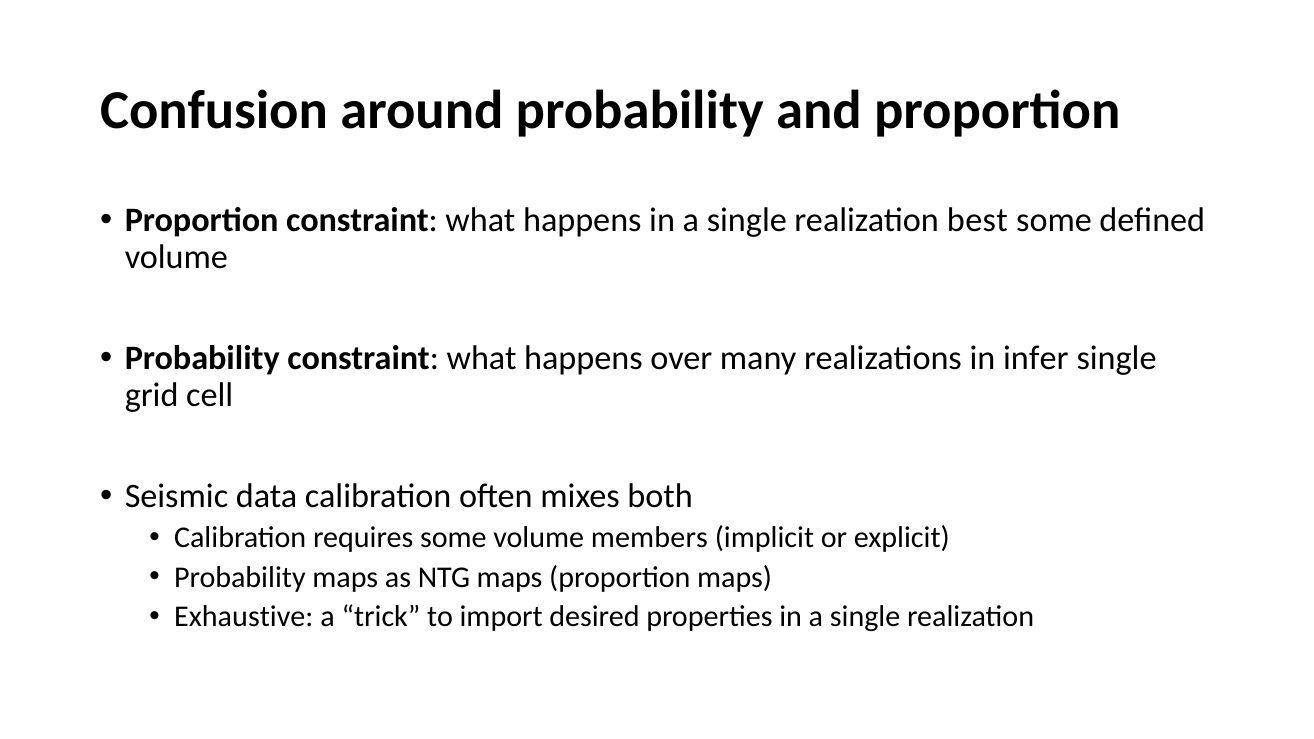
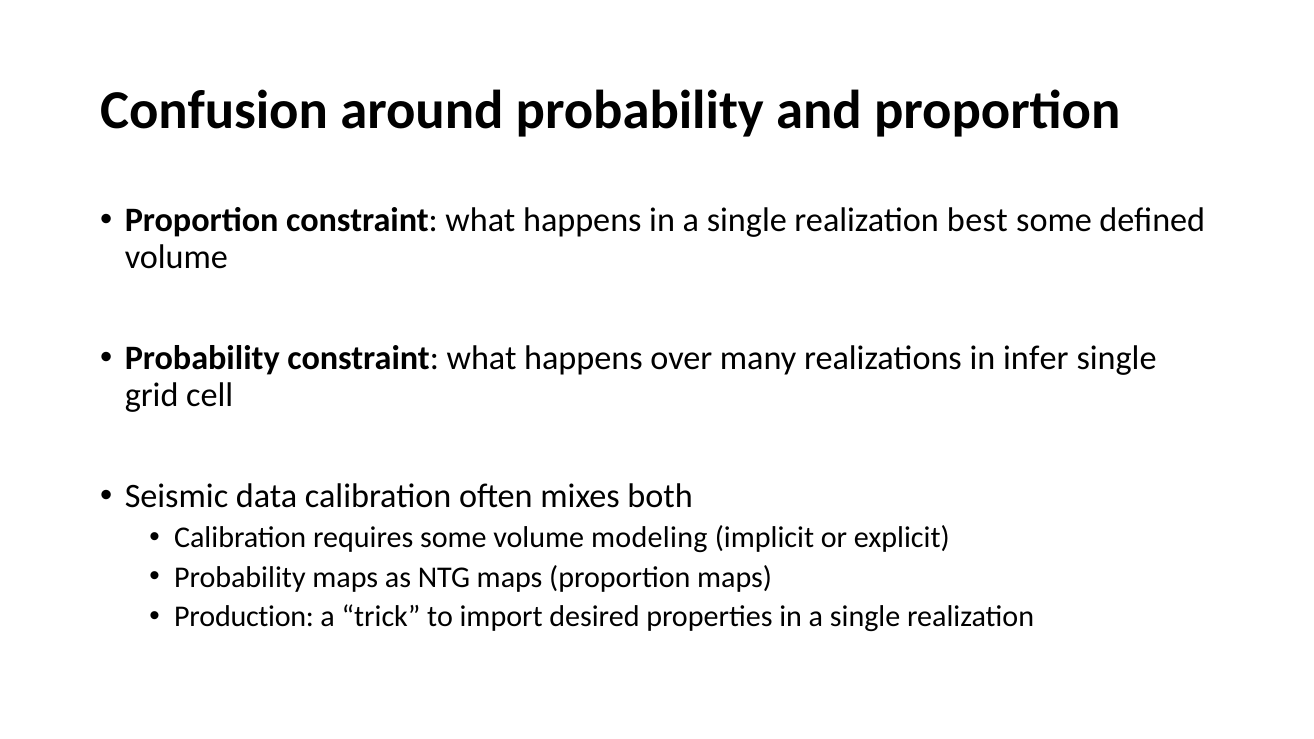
members: members -> modeling
Exhaustive: Exhaustive -> Production
